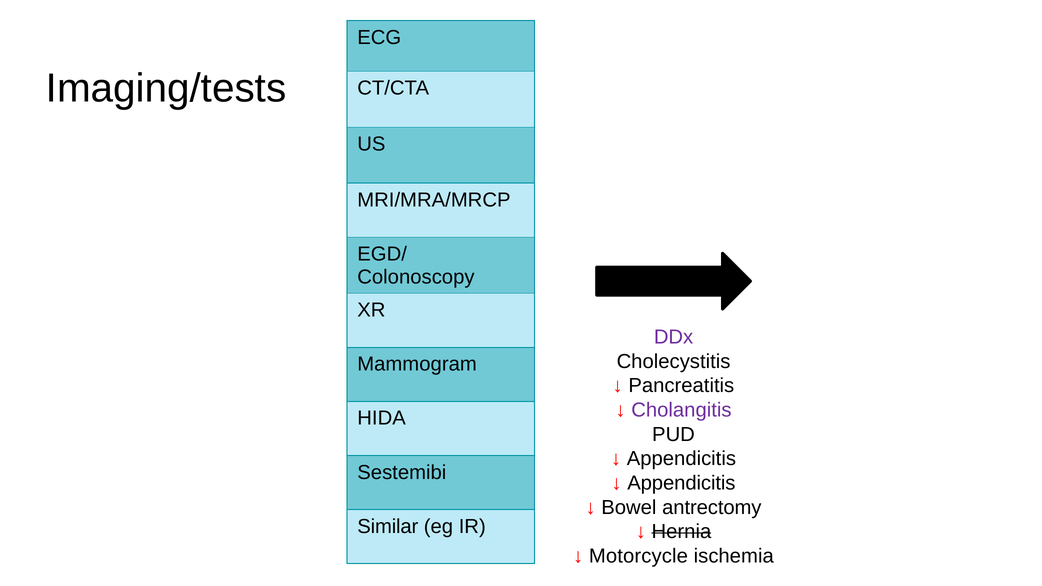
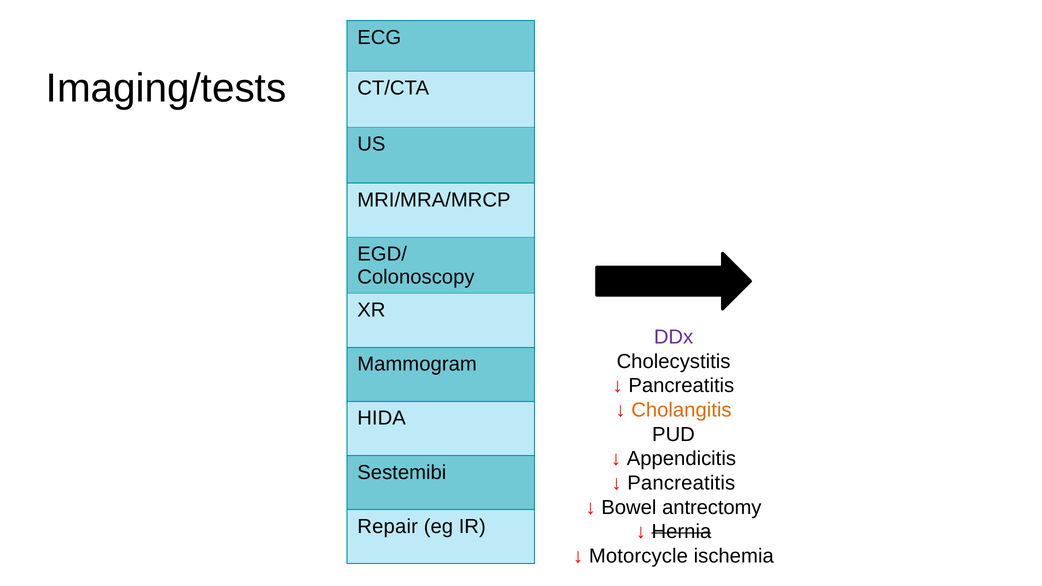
Cholangitis colour: purple -> orange
Appendicitis at (681, 483): Appendicitis -> Pancreatitis
Similar: Similar -> Repair
